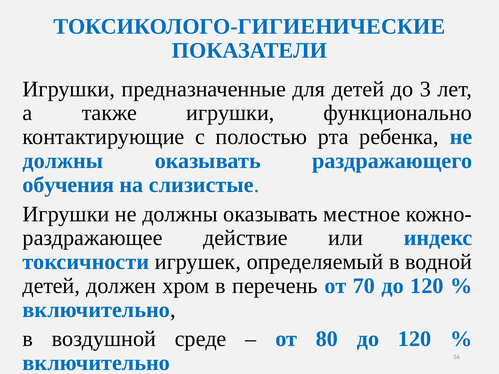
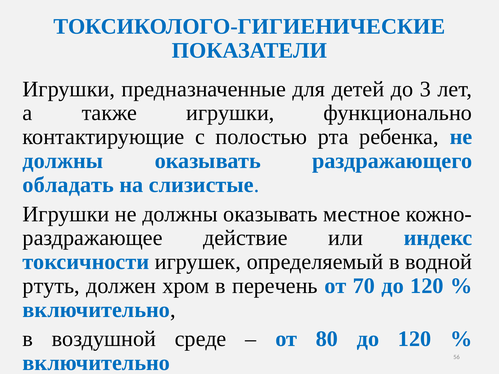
обучения: обучения -> обладать
детей at (51, 286): детей -> ртуть
